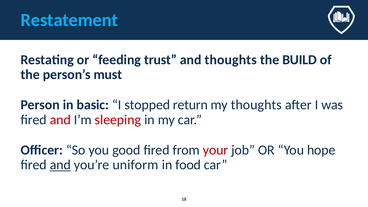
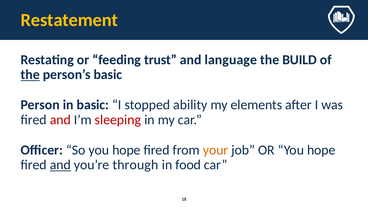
Restatement colour: light blue -> yellow
and thoughts: thoughts -> language
the at (30, 75) underline: none -> present
person’s must: must -> basic
return: return -> ability
my thoughts: thoughts -> elements
So you good: good -> hope
your colour: red -> orange
uniform: uniform -> through
